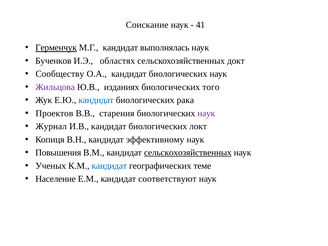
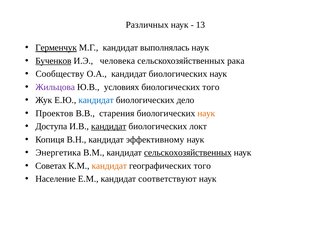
Соискание: Соискание -> Различных
41: 41 -> 13
Бученков underline: none -> present
областях: областях -> человека
докт: докт -> рака
изданиях: изданиях -> условиях
рака: рака -> дело
наук at (206, 113) colour: purple -> orange
Журнал: Журнал -> Доступа
кандидат at (109, 126) underline: none -> present
Повышения: Повышения -> Энергетика
Ученых: Ученых -> Советах
кандидат at (109, 166) colour: blue -> orange
географических теме: теме -> того
